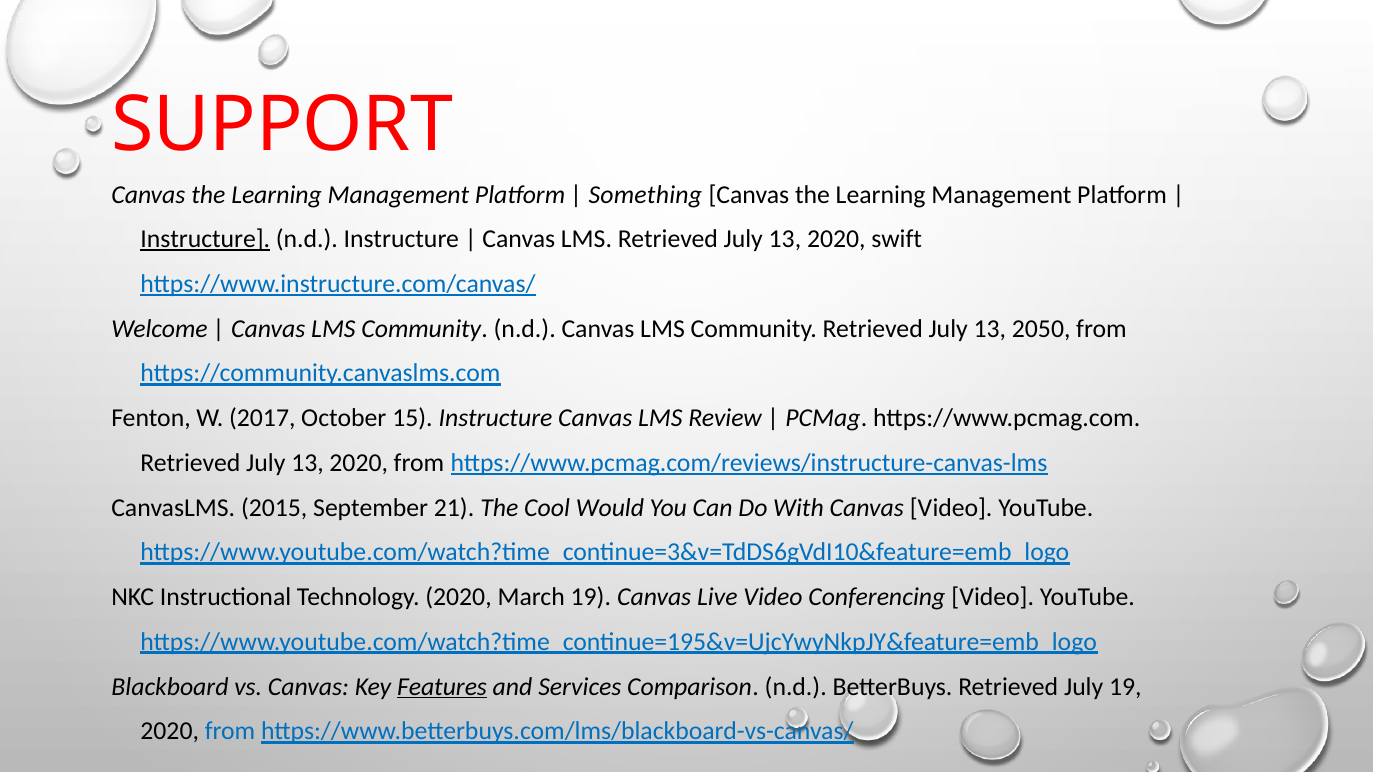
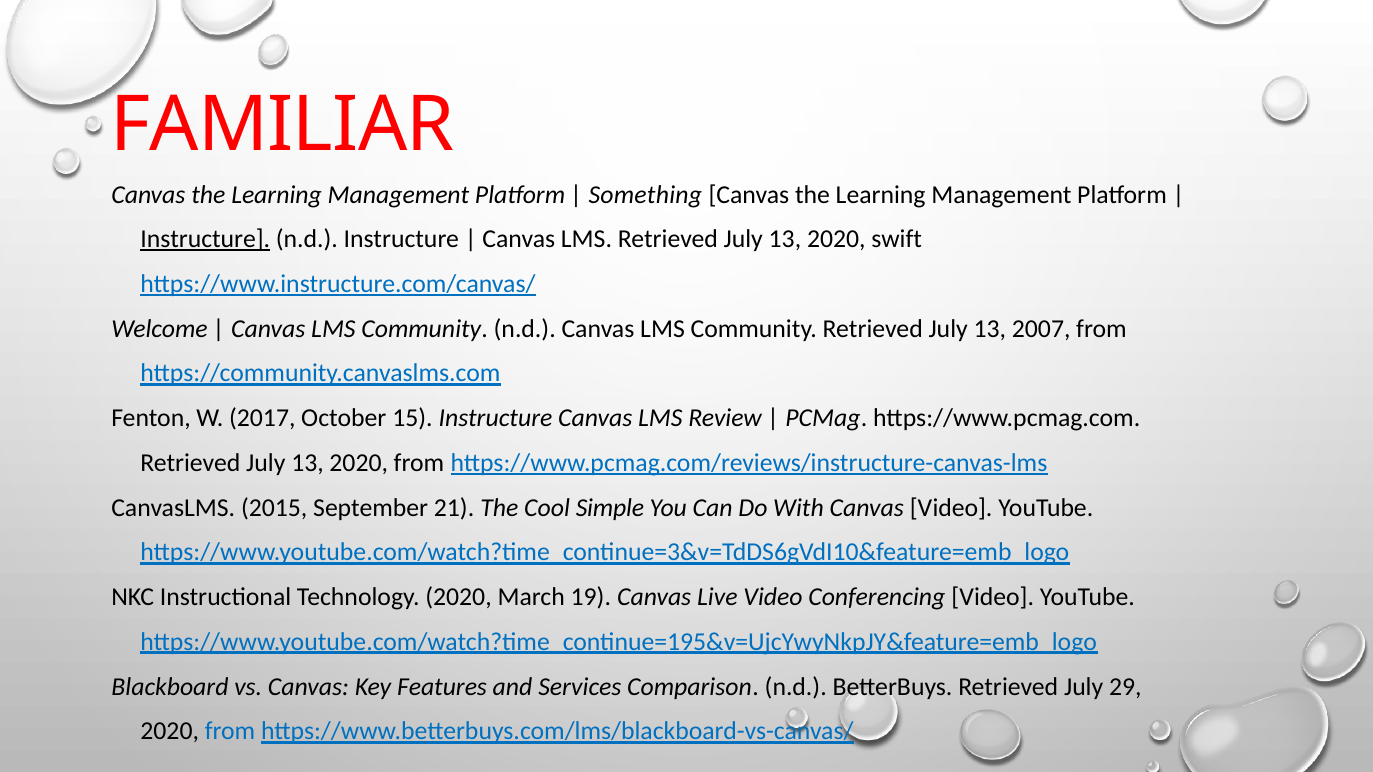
SUPPORT: SUPPORT -> FAMILIAR
2050: 2050 -> 2007
Would: Would -> Simple
Features underline: present -> none
July 19: 19 -> 29
